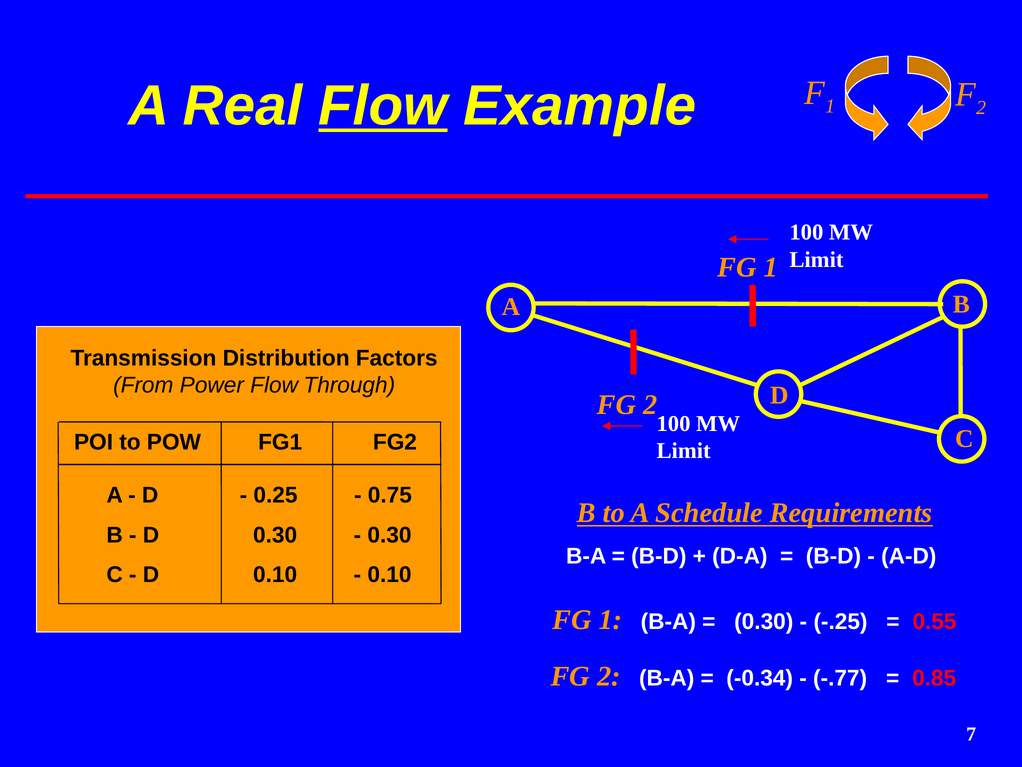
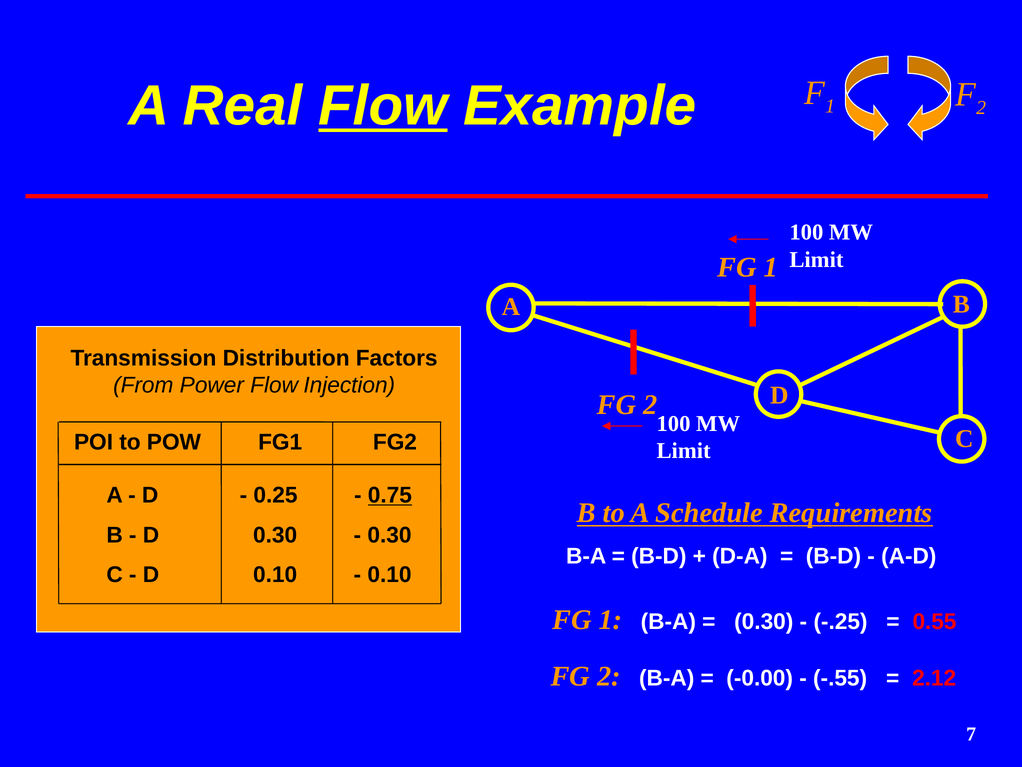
Through: Through -> Injection
0.75 underline: none -> present
-0.34: -0.34 -> -0.00
-.77: -.77 -> -.55
0.85: 0.85 -> 2.12
